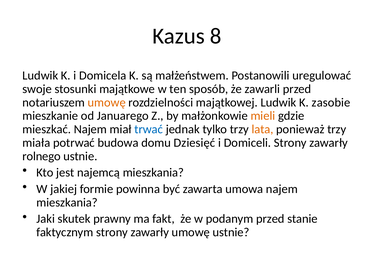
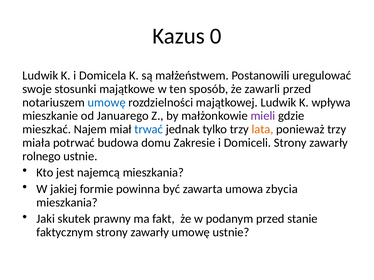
8: 8 -> 0
umowę at (107, 103) colour: orange -> blue
zasobie: zasobie -> wpływa
mieli colour: orange -> purple
Dziesięć: Dziesięć -> Zakresie
umowa najem: najem -> zbycia
